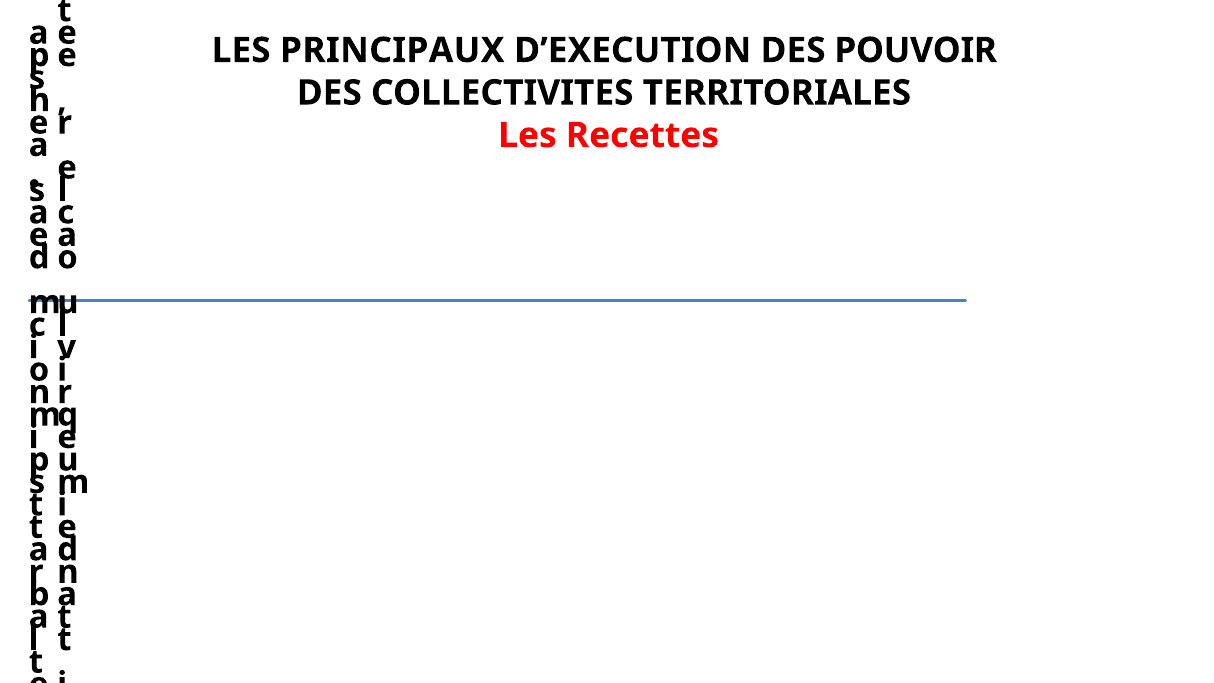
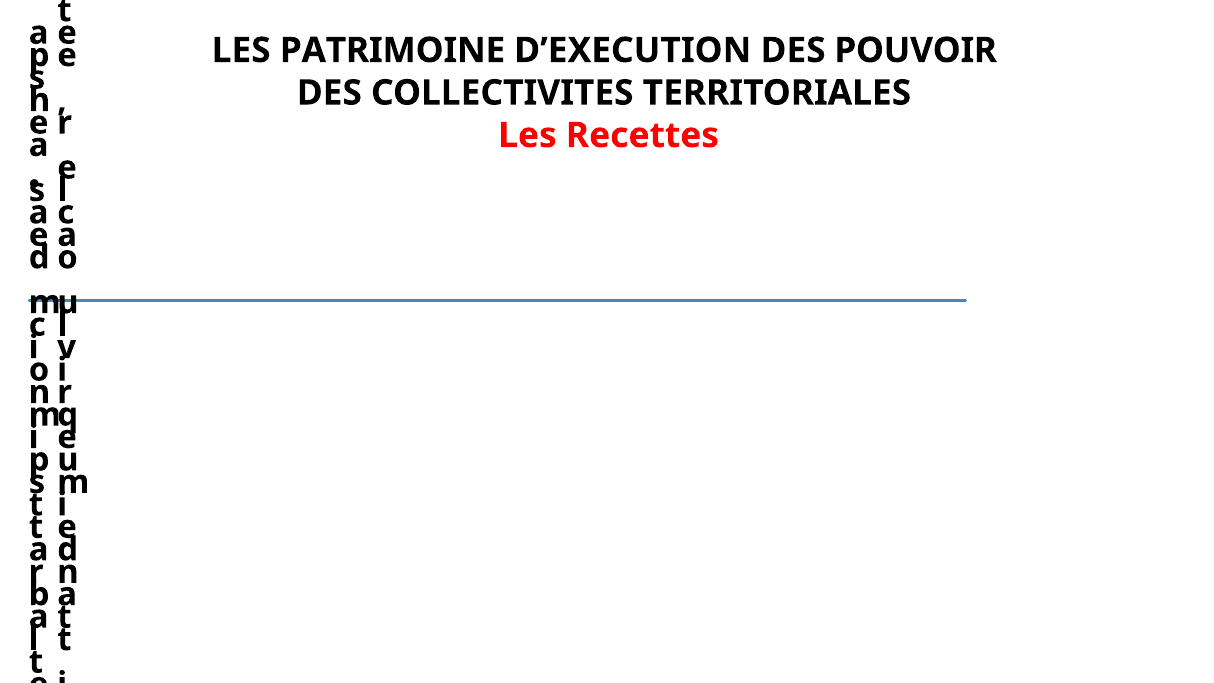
PRINCIPAUX: PRINCIPAUX -> PATRIMOINE
